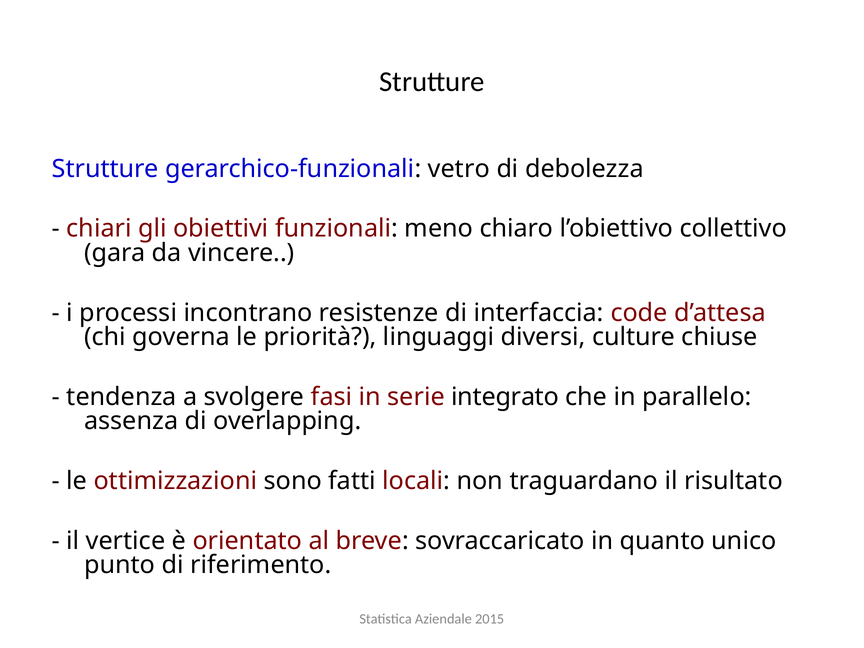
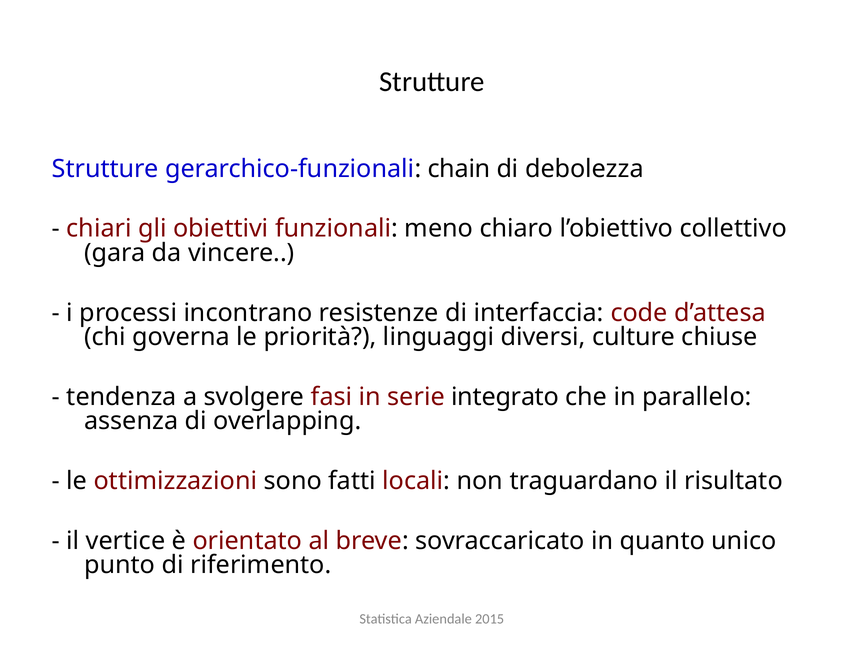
vetro: vetro -> chain
